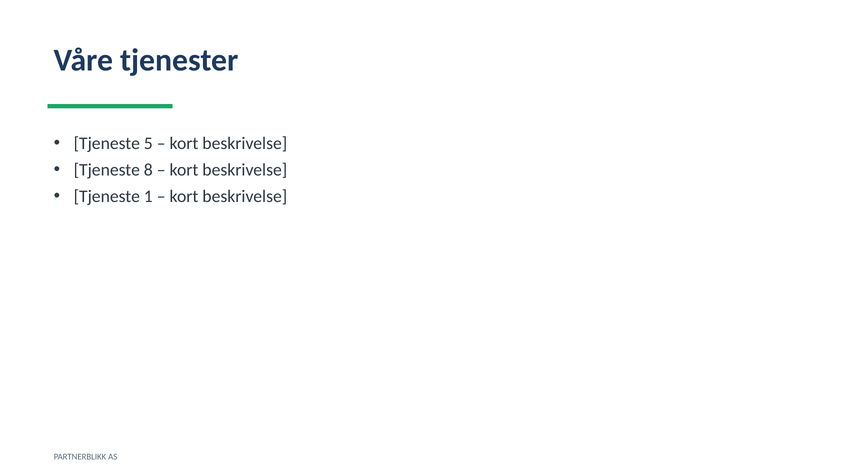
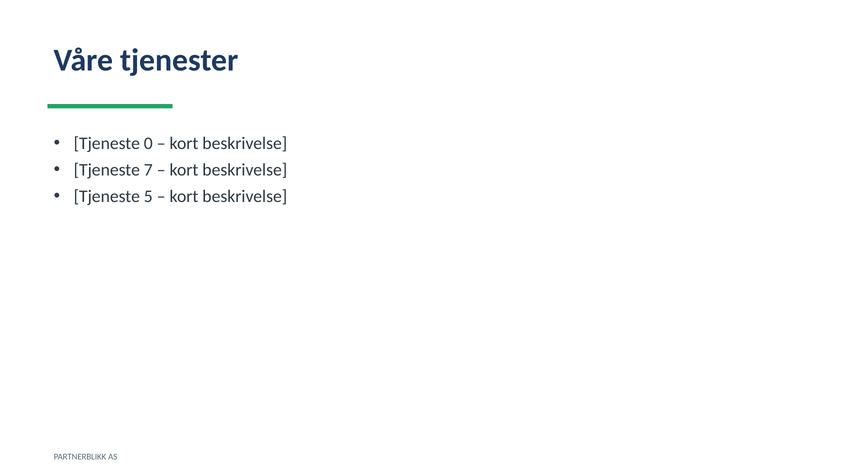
5: 5 -> 0
8: 8 -> 7
1: 1 -> 5
